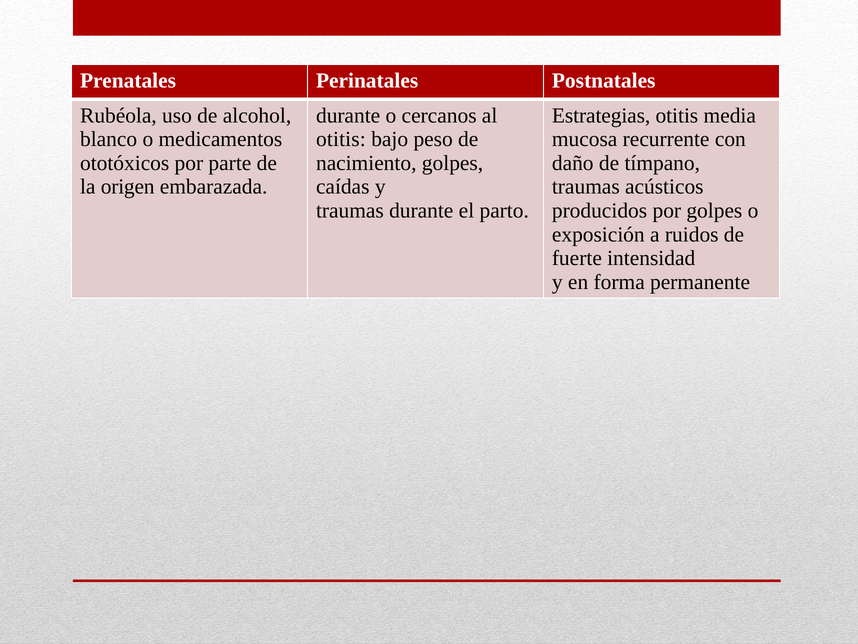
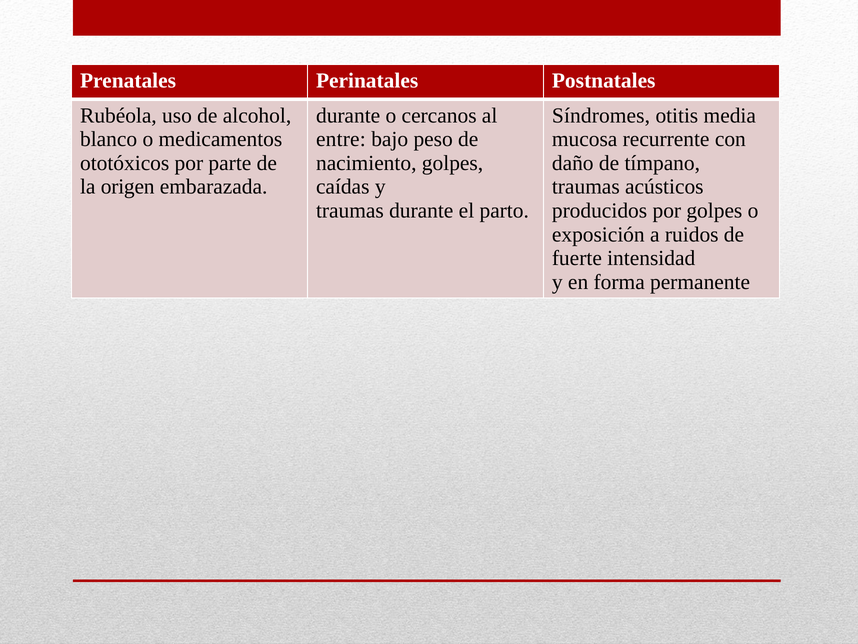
Estrategias: Estrategias -> Síndromes
otitis at (341, 139): otitis -> entre
